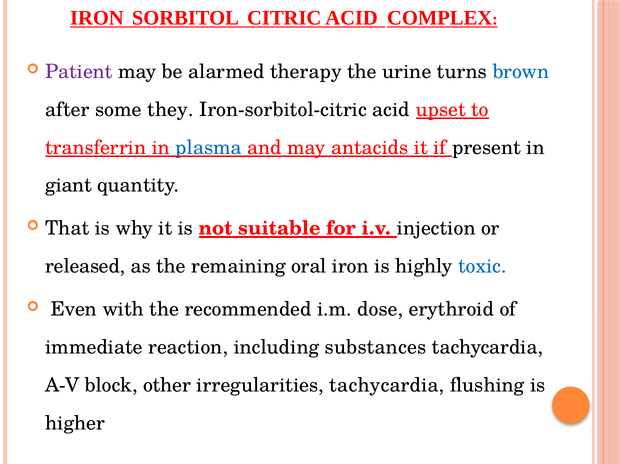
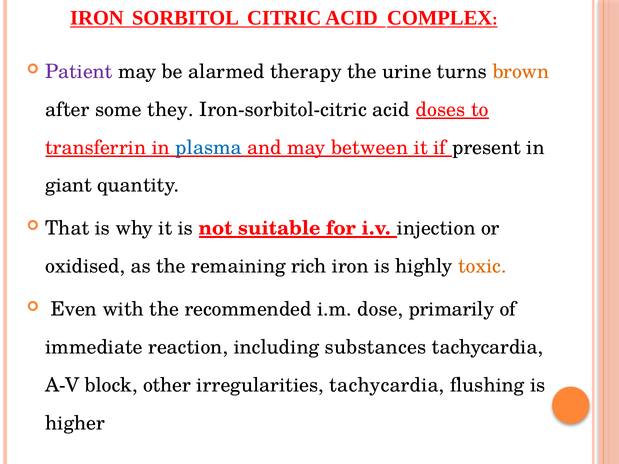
brown colour: blue -> orange
upset: upset -> doses
antacids: antacids -> between
released: released -> oxidised
oral: oral -> rich
toxic colour: blue -> orange
erythroid: erythroid -> primarily
